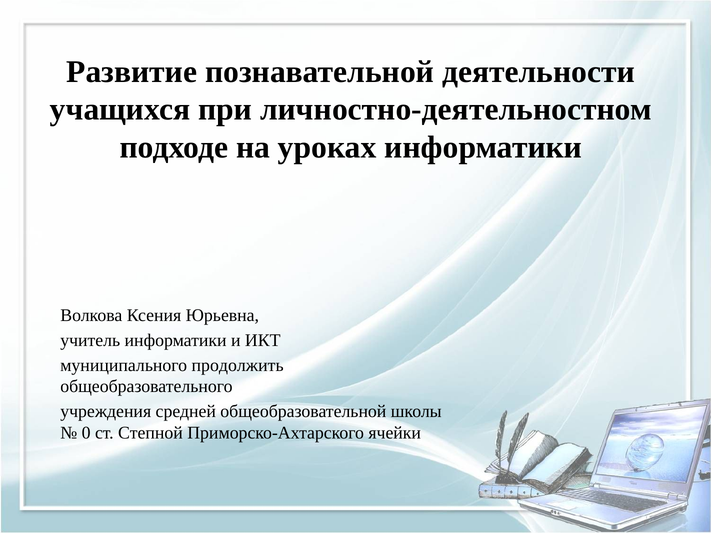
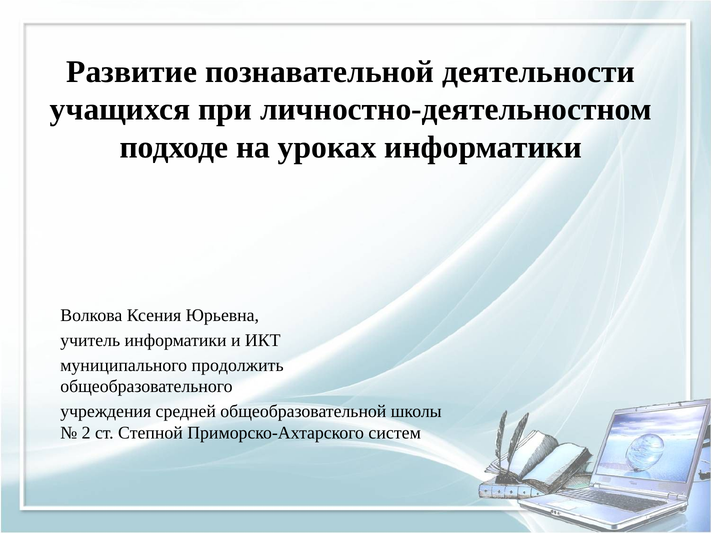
0: 0 -> 2
ячейки: ячейки -> систем
